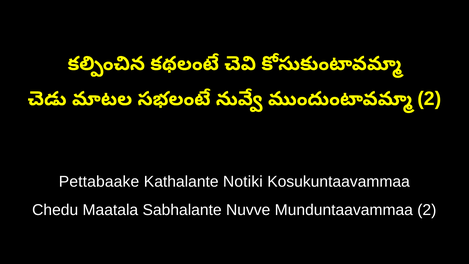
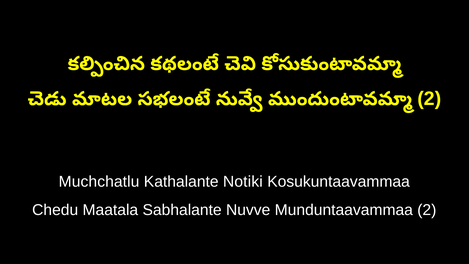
Pettabaake: Pettabaake -> Muchchatlu
